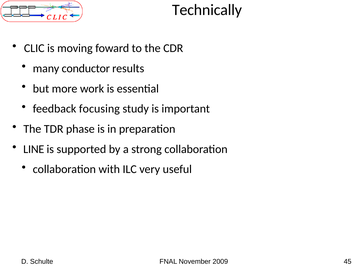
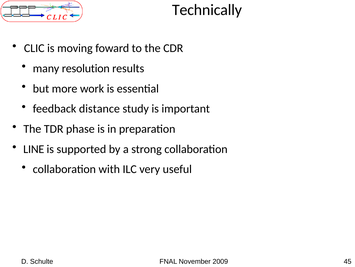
conductor: conductor -> resolution
focusing: focusing -> distance
